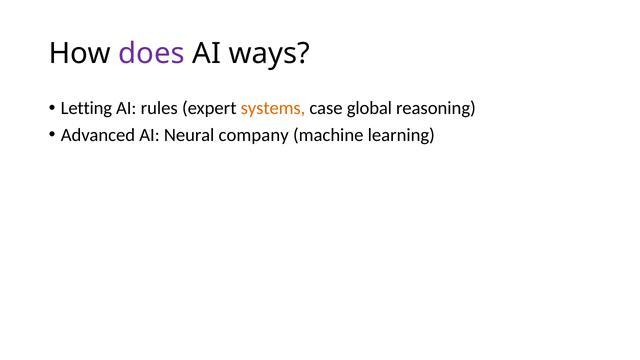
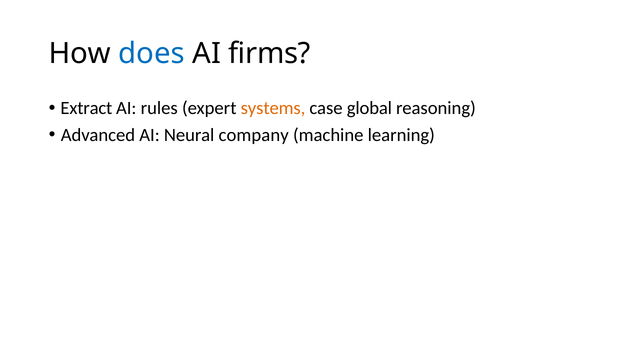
does colour: purple -> blue
ways: ways -> firms
Letting: Letting -> Extract
